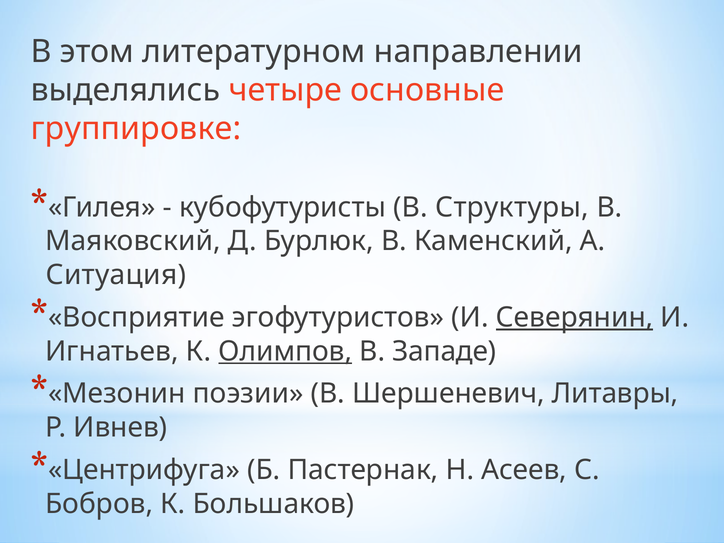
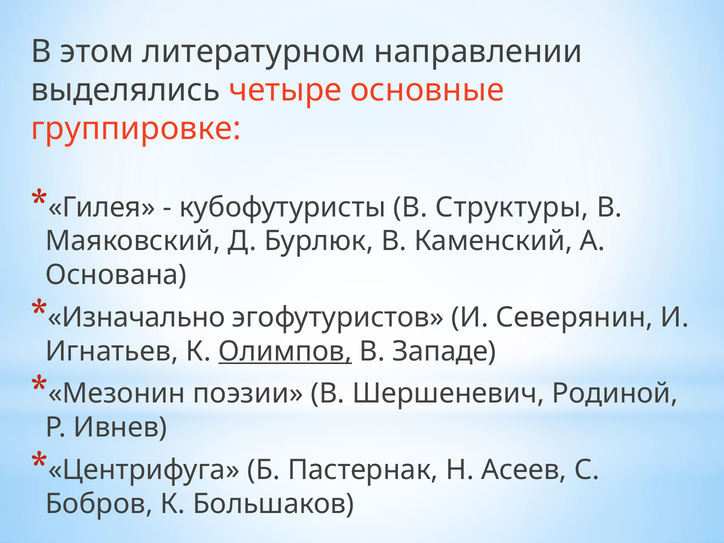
Ситуация: Ситуация -> Основана
Восприятие: Восприятие -> Изначально
Северянин underline: present -> none
Литавры: Литавры -> Родиной
